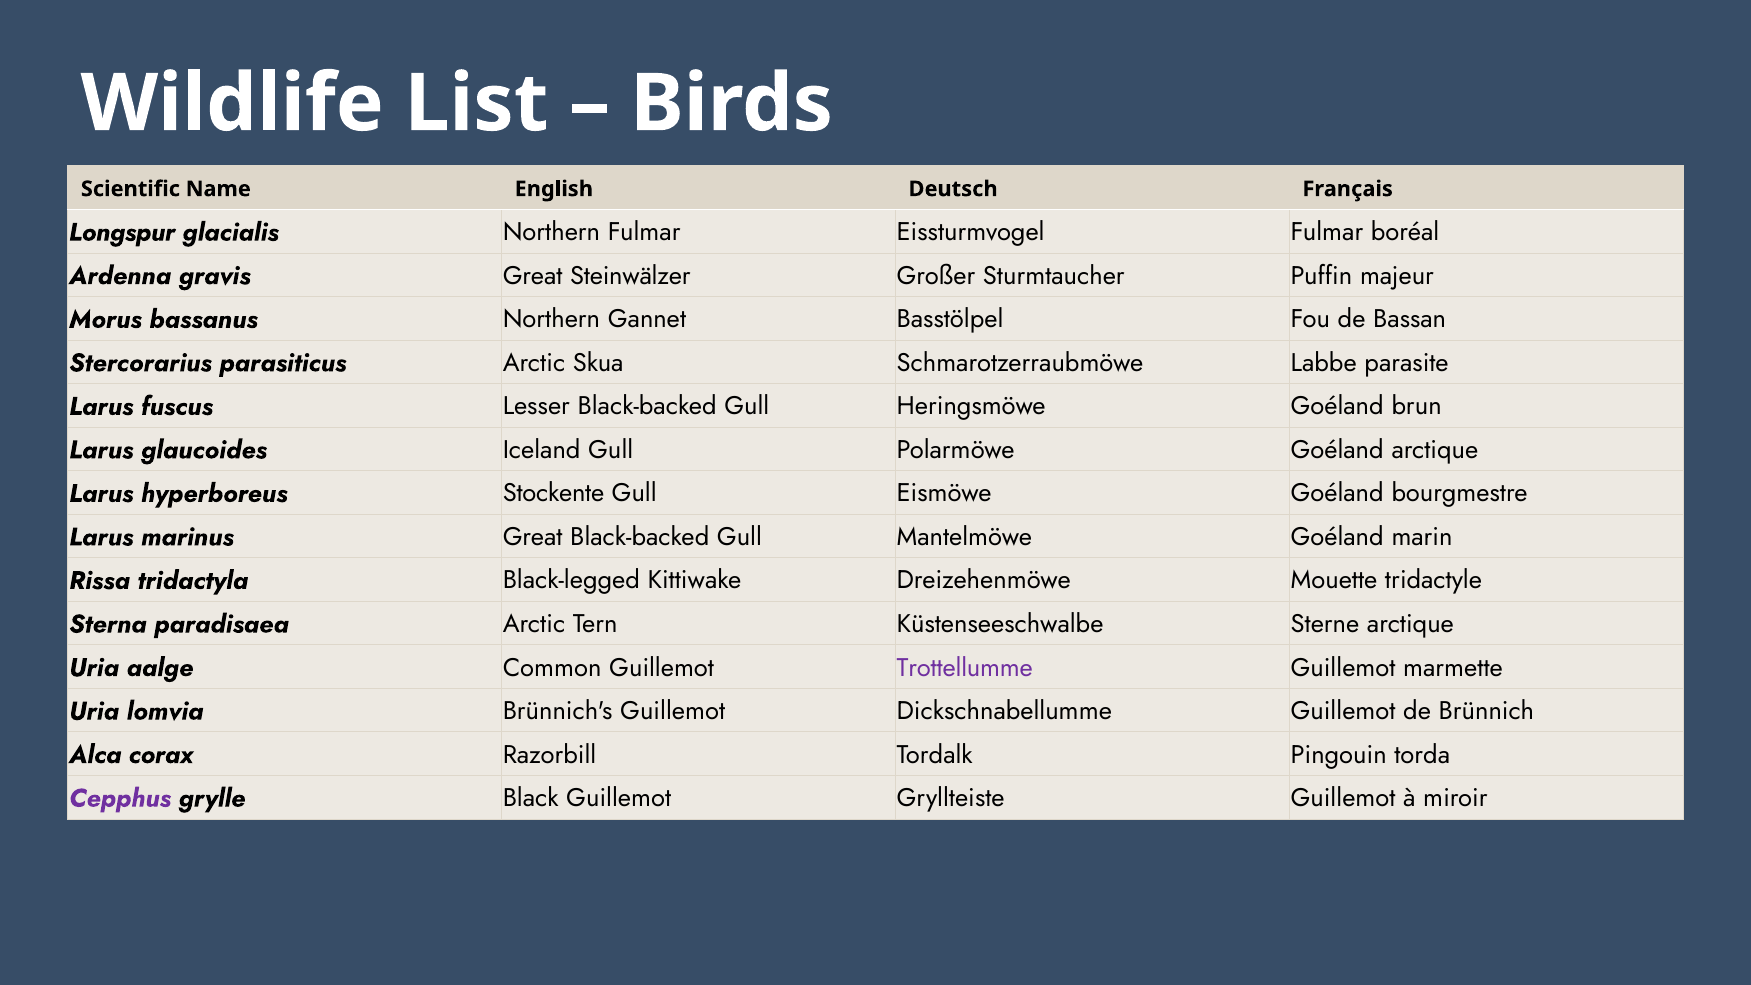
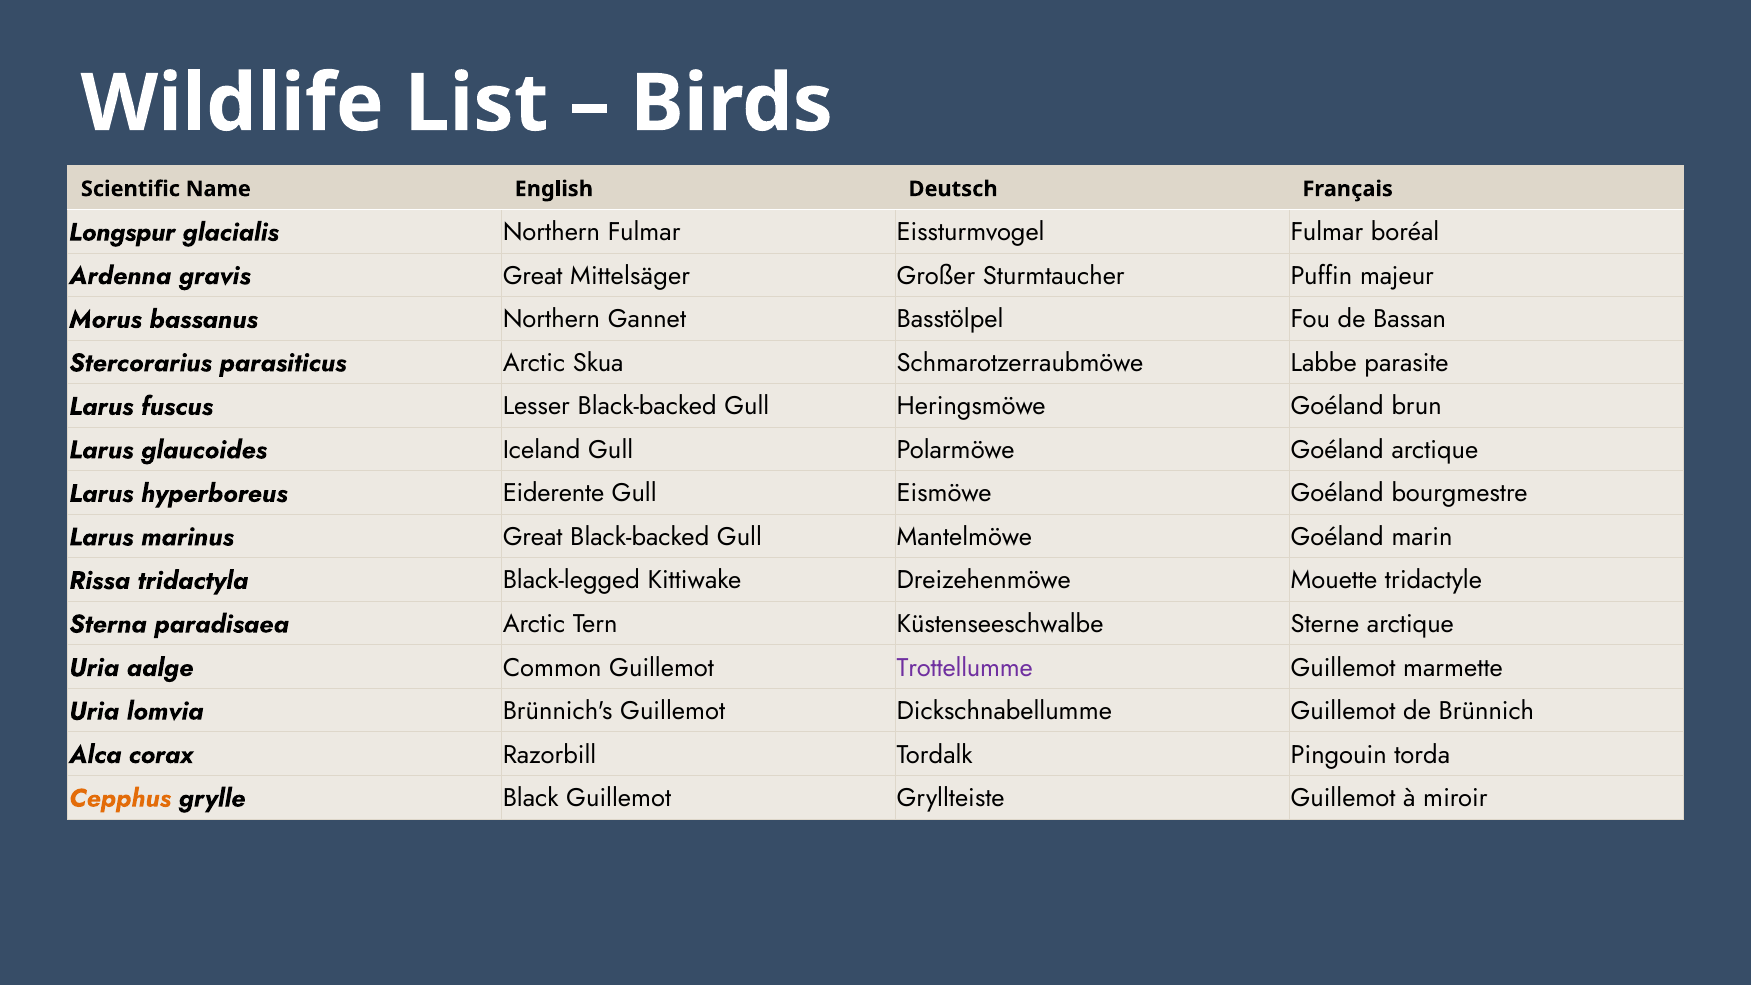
Steinwälzer: Steinwälzer -> Mittelsäger
Stockente: Stockente -> Eiderente
Cepphus colour: purple -> orange
